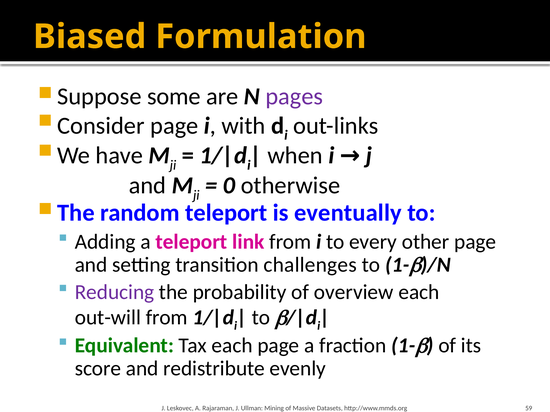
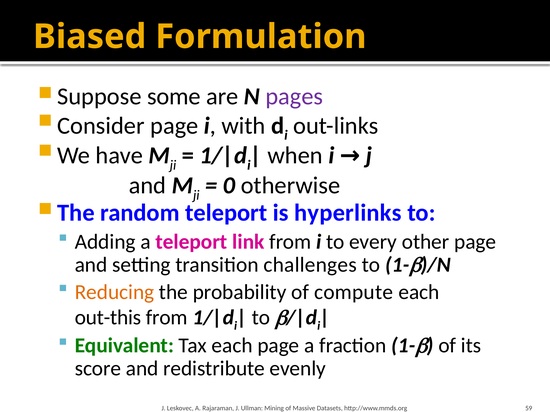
eventually: eventually -> hyperlinks
Reducing colour: purple -> orange
overview: overview -> compute
out-will: out-will -> out-this
